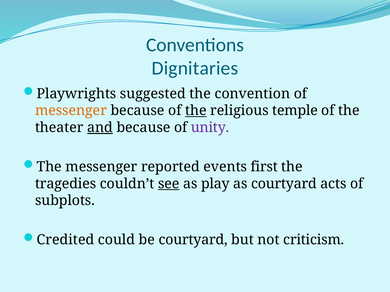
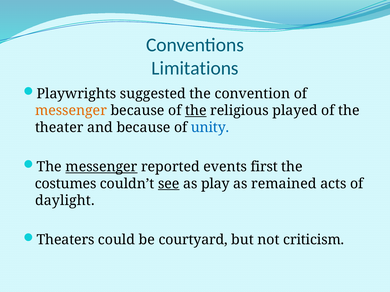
Dignitaries: Dignitaries -> Limitations
temple: temple -> played
and underline: present -> none
unity colour: purple -> blue
messenger at (101, 167) underline: none -> present
tragedies: tragedies -> costumes
as courtyard: courtyard -> remained
subplots: subplots -> daylight
Credited: Credited -> Theaters
